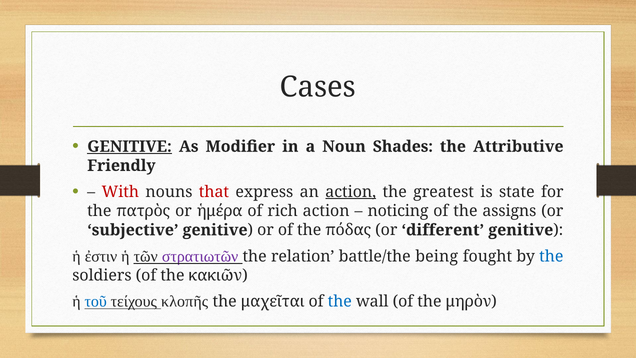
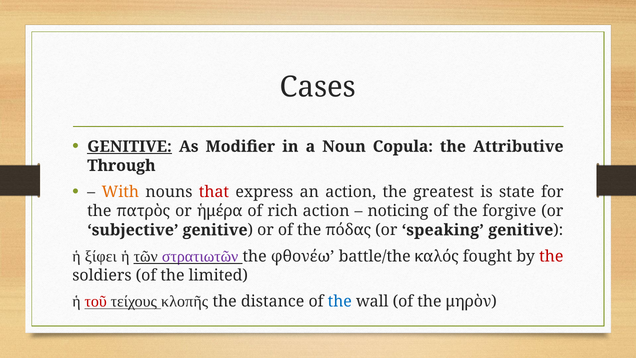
Shades: Shades -> Copula
Friendly: Friendly -> Through
With colour: red -> orange
action at (351, 192) underline: present -> none
assigns: assigns -> forgive
different: different -> speaking
ἐστιν: ἐστιν -> ξίφει
relation: relation -> φθονέω
being: being -> καλός
the at (551, 256) colour: blue -> red
κακιῶν: κακιῶν -> limited
τοῦ colour: blue -> red
μαχεῖται: μαχεῖται -> distance
